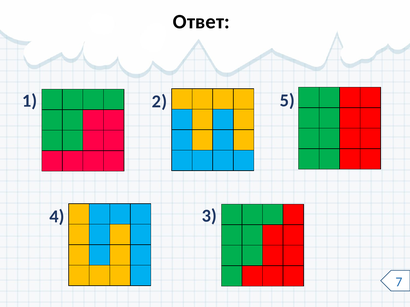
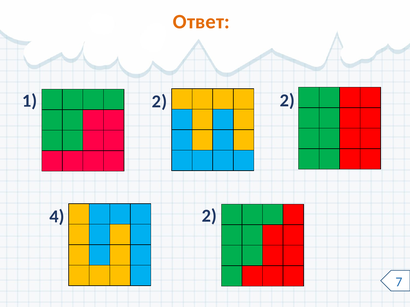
Ответ colour: black -> orange
2 5: 5 -> 2
4 3: 3 -> 2
